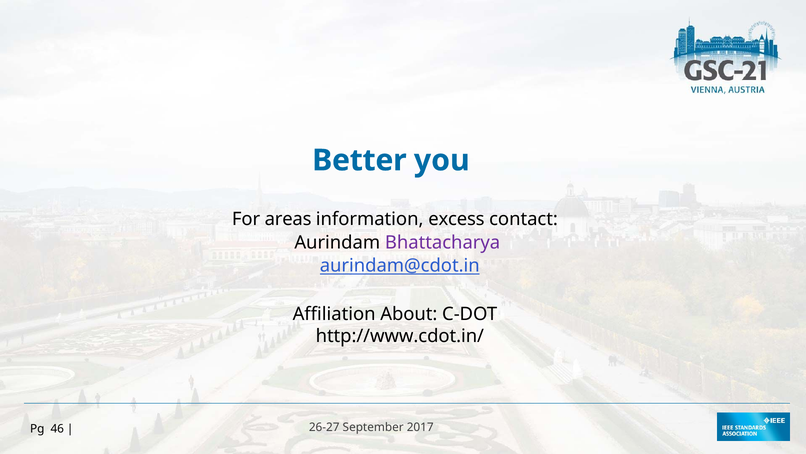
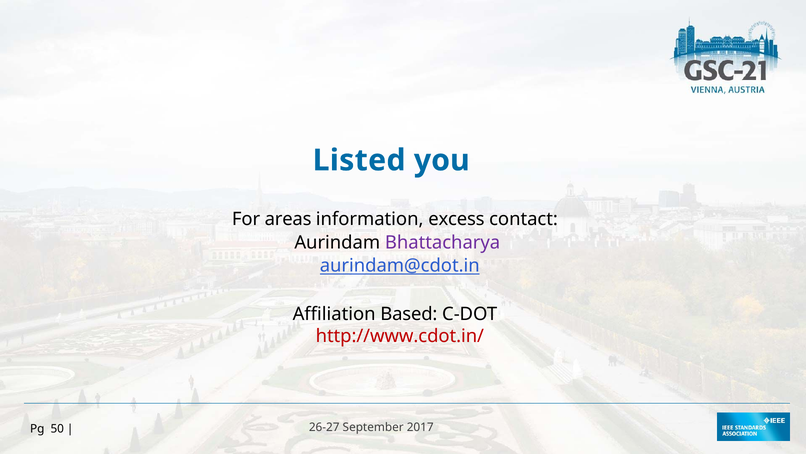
Better: Better -> Listed
About: About -> Based
http://www.cdot.in/ colour: black -> red
46: 46 -> 50
